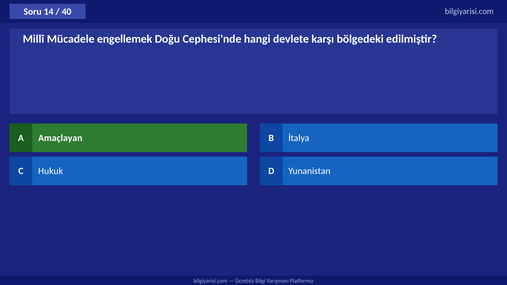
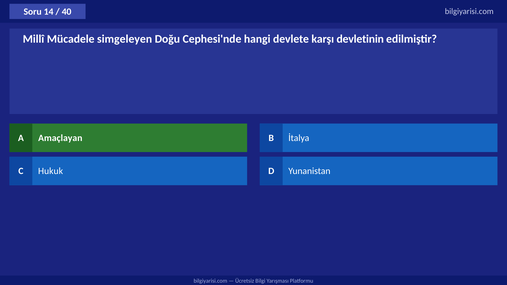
engellemek: engellemek -> simgeleyen
bölgedeki: bölgedeki -> devletinin
